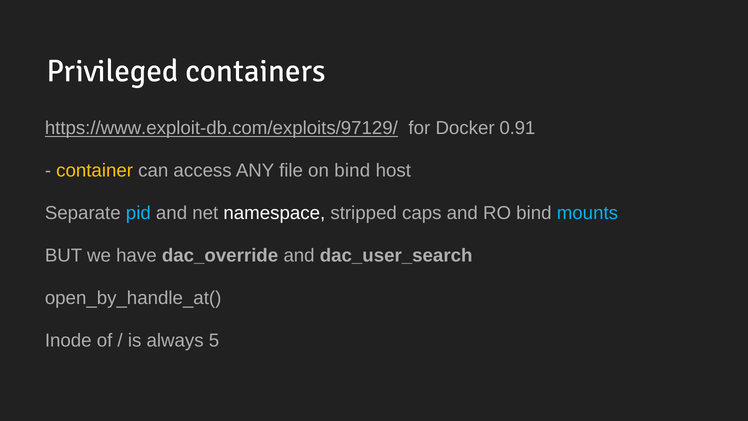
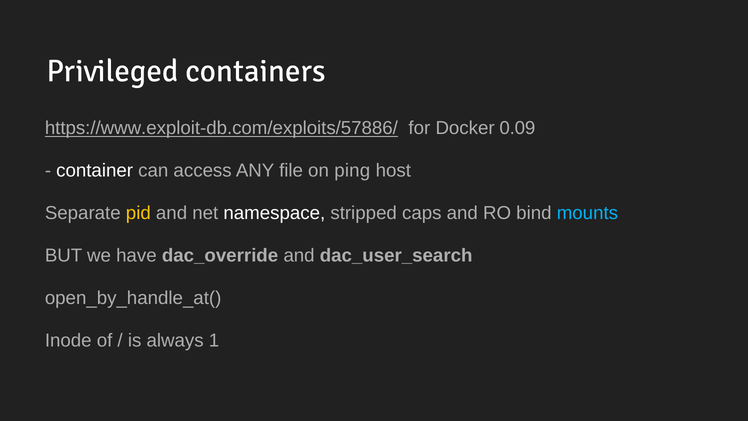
https://www.exploit-db.com/exploits/97129/: https://www.exploit-db.com/exploits/97129/ -> https://www.exploit-db.com/exploits/57886/
0.91: 0.91 -> 0.09
container colour: yellow -> white
on bind: bind -> ping
pid colour: light blue -> yellow
5: 5 -> 1
